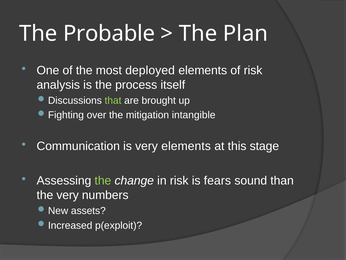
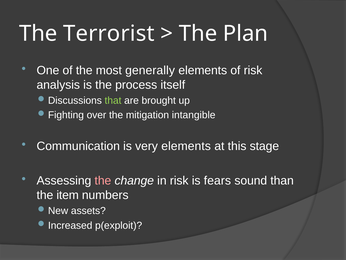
Probable: Probable -> Terrorist
deployed: deployed -> generally
the at (103, 180) colour: light green -> pink
the very: very -> item
